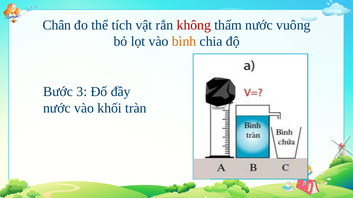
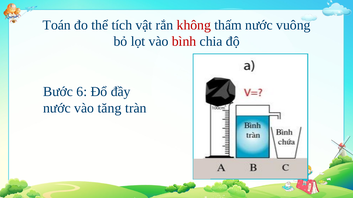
Chân: Chân -> Toán
bình colour: orange -> red
3: 3 -> 6
khối: khối -> tăng
